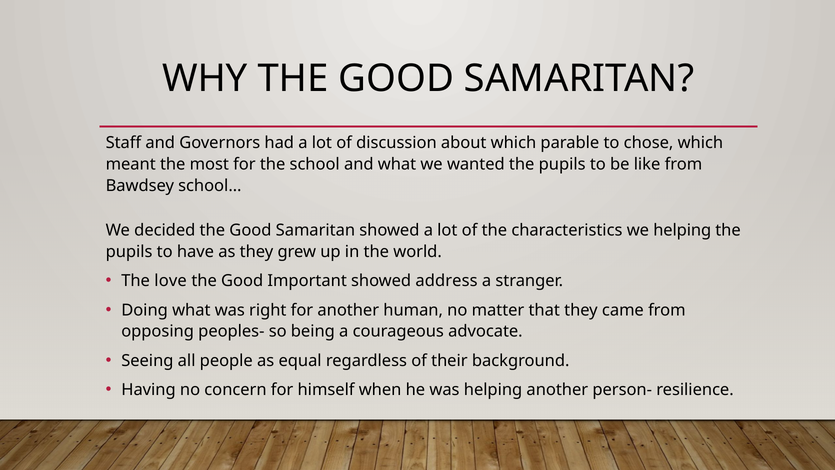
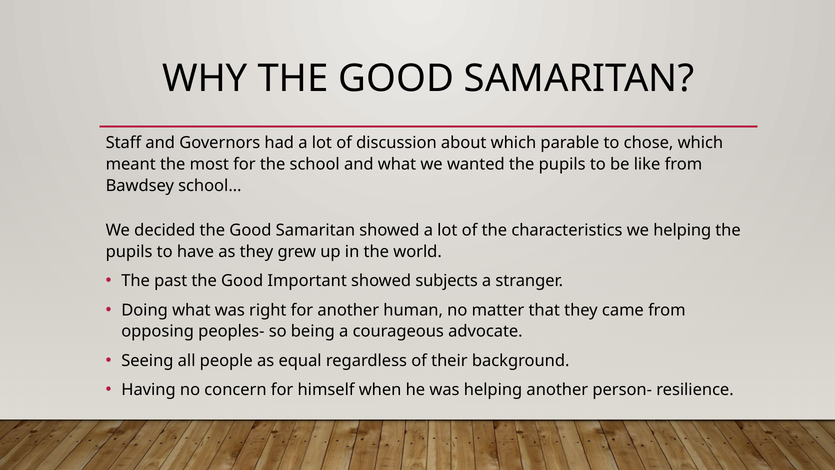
love: love -> past
address: address -> subjects
